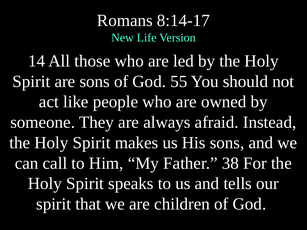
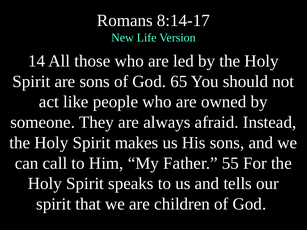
55: 55 -> 65
38: 38 -> 55
